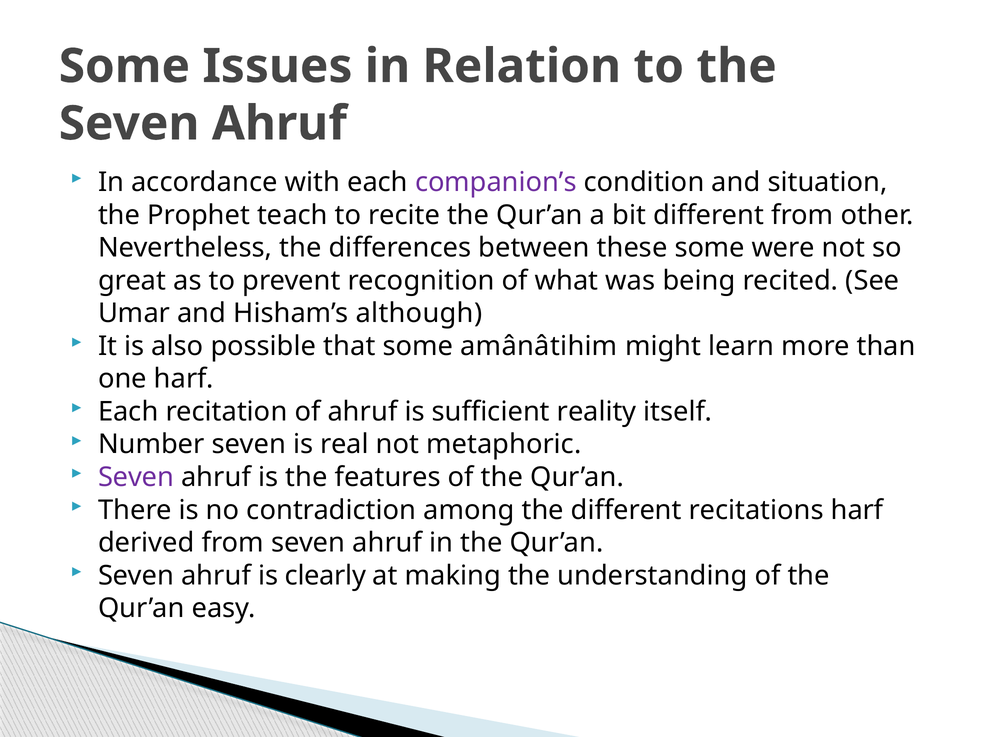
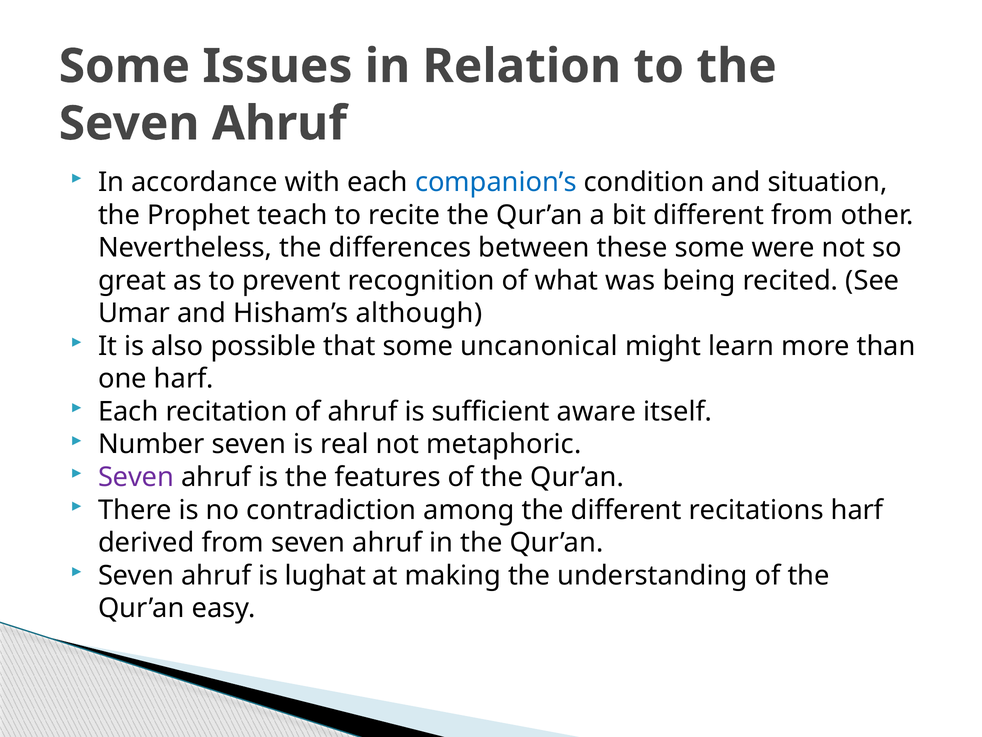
companion’s colour: purple -> blue
amânâtihim: amânâtihim -> uncanonical
reality: reality -> aware
clearly: clearly -> lughat
